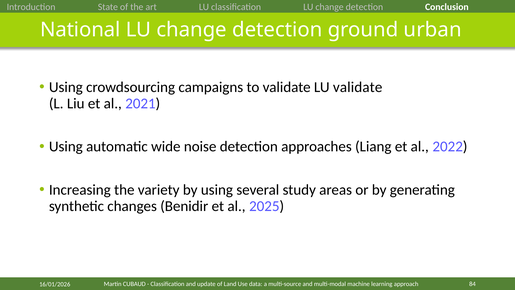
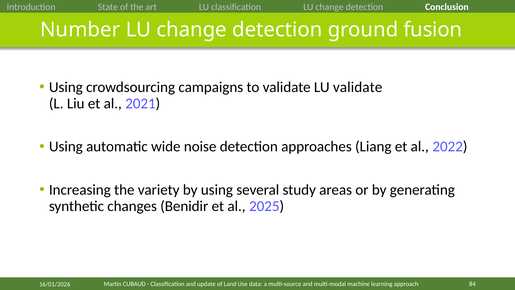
National: National -> Number
urban: urban -> fusion
